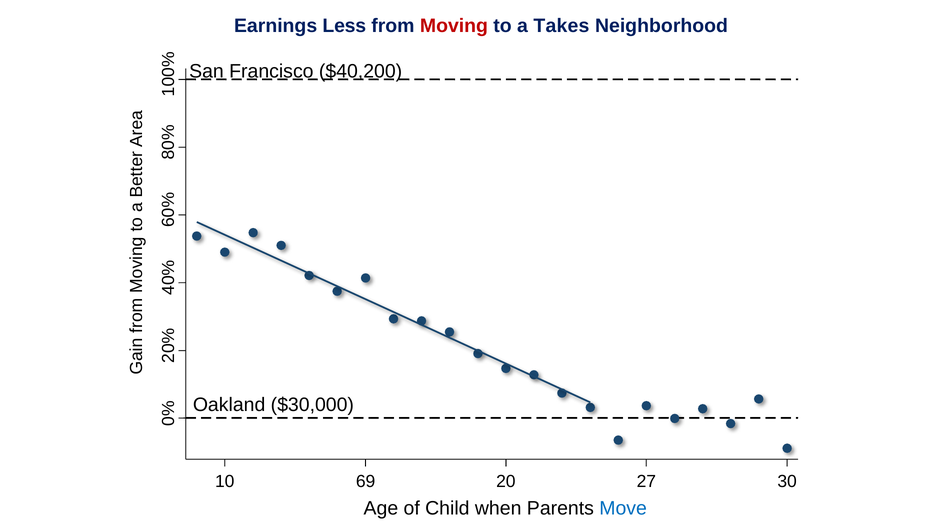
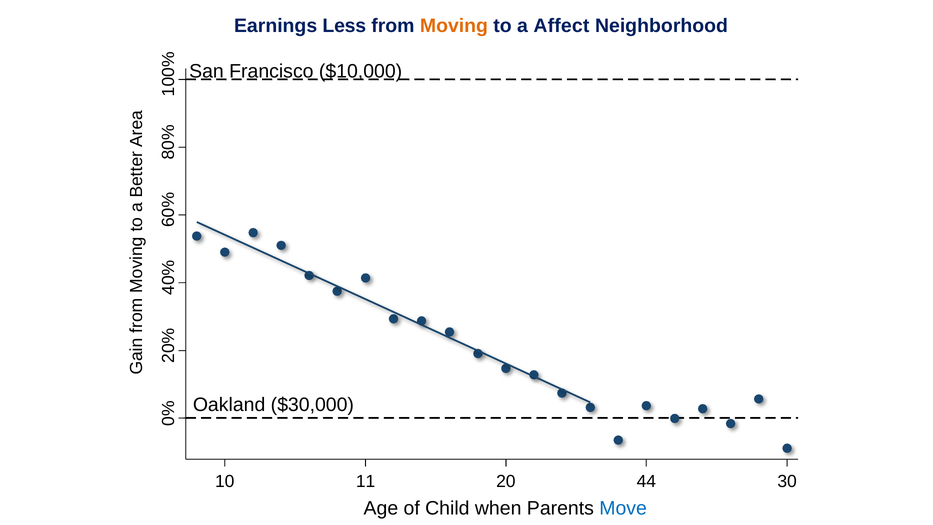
Moving colour: red -> orange
Takes: Takes -> Affect
$40,200: $40,200 -> $10,000
69: 69 -> 11
27: 27 -> 44
